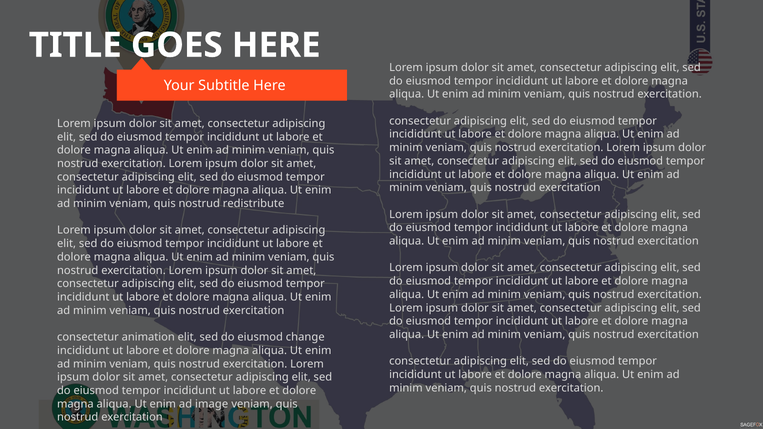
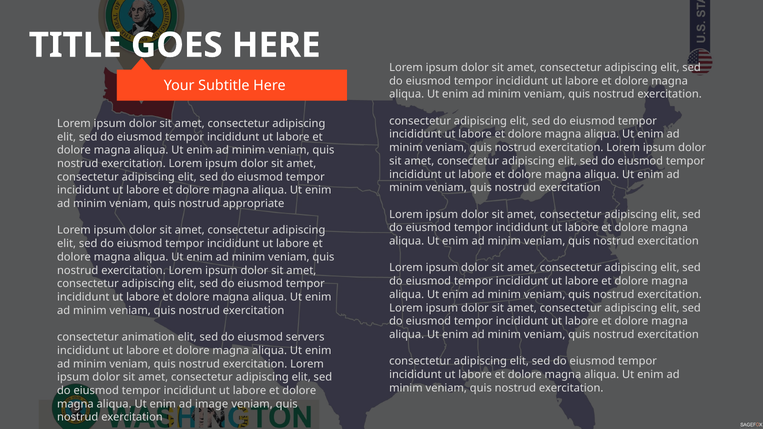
redistribute: redistribute -> appropriate
change: change -> servers
